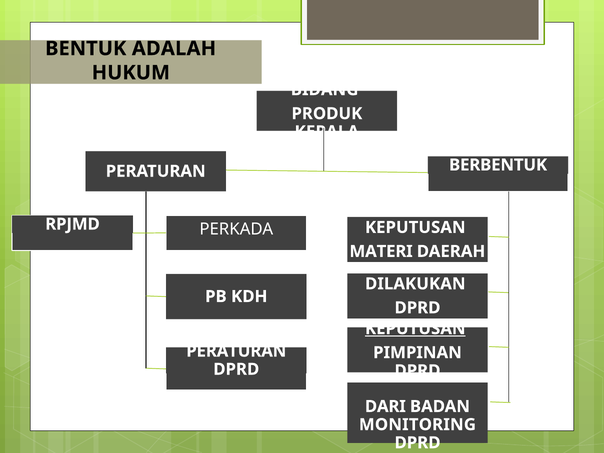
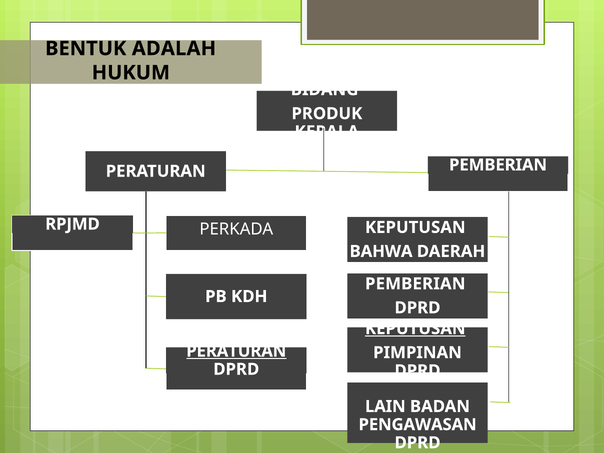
BERBENTUK at (498, 165): BERBENTUK -> PEMBERIAN
MATERI: MATERI -> BAHWA
DILAKUKAN at (415, 284): DILAKUKAN -> PEMBERIAN
PERATURAN at (236, 351) underline: none -> present
DARI: DARI -> LAIN
MONITORING: MONITORING -> PENGAWASAN
